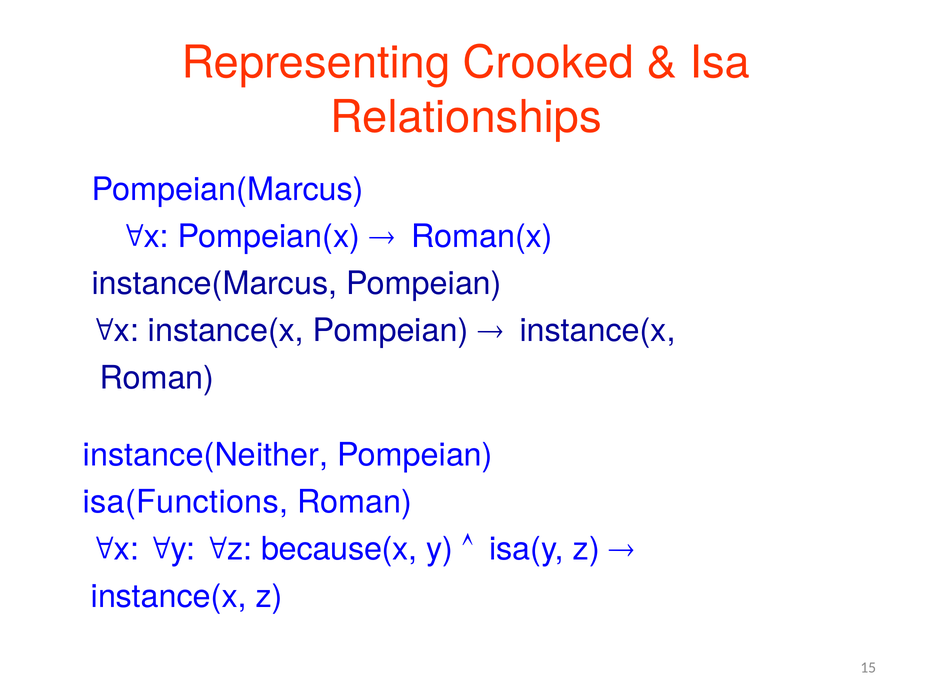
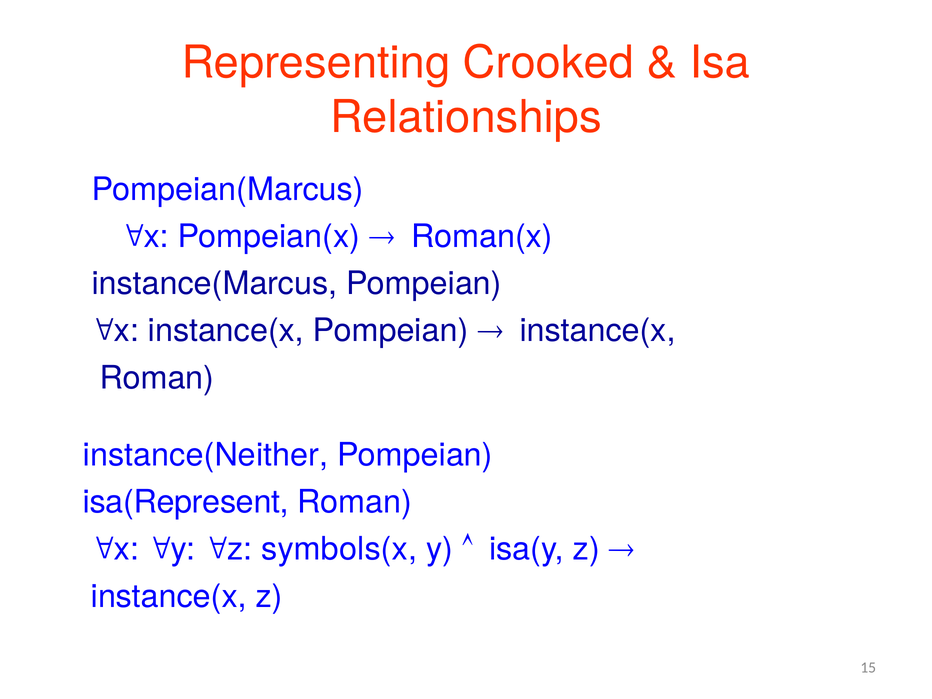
isa(Functions: isa(Functions -> isa(Represent
because(x: because(x -> symbols(x
